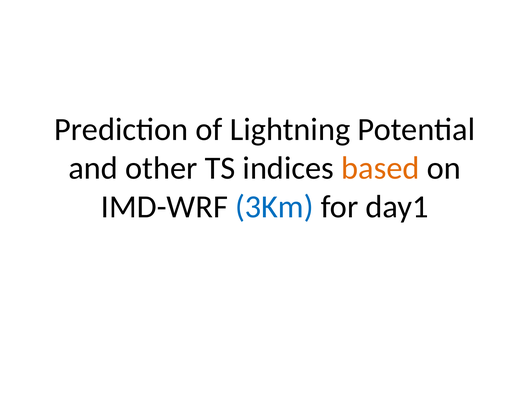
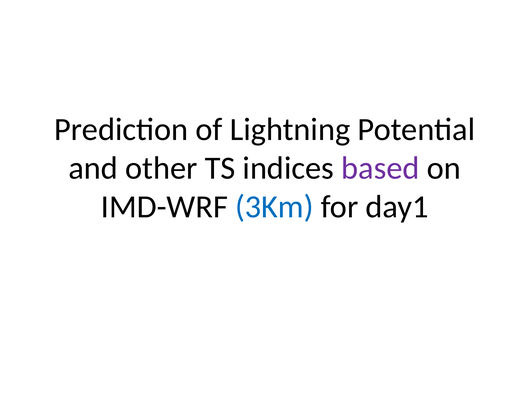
based colour: orange -> purple
